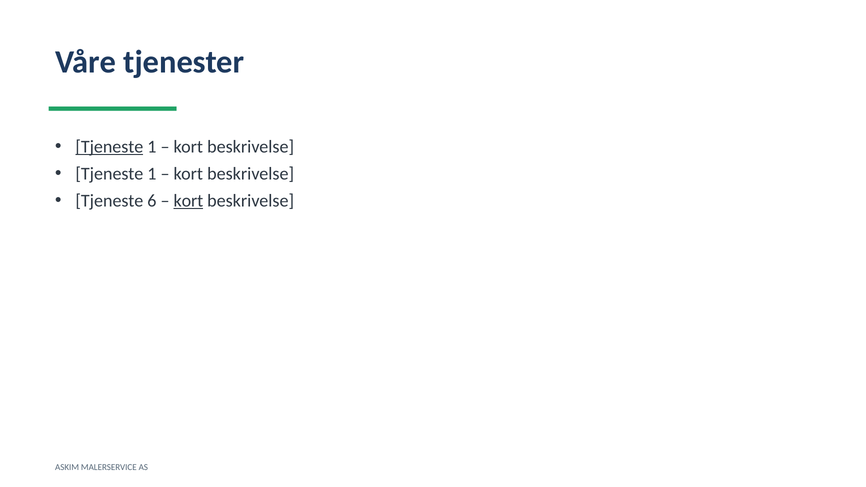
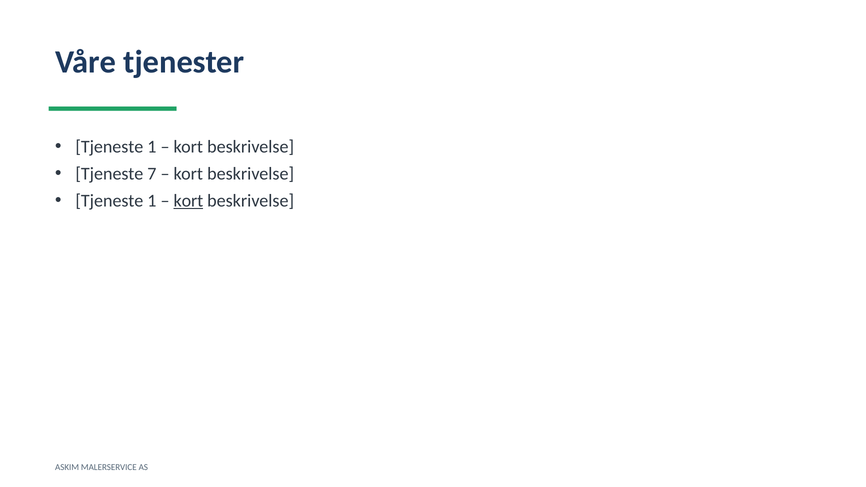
Tjeneste at (109, 147) underline: present -> none
1 at (152, 174): 1 -> 7
6 at (152, 201): 6 -> 1
